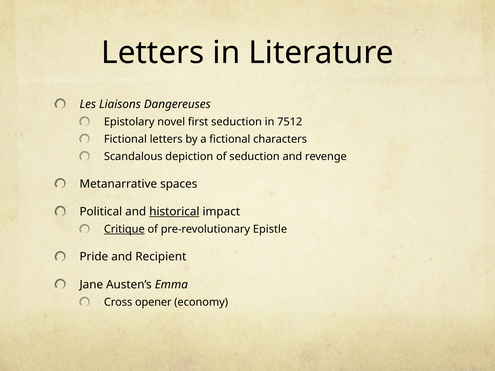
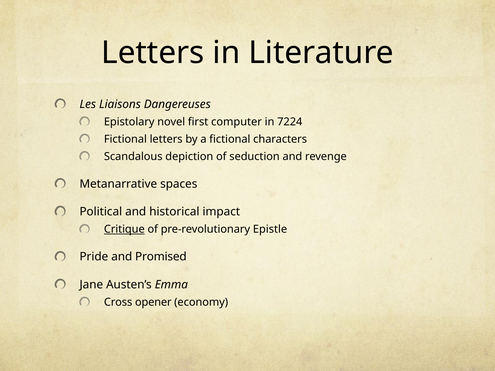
first seduction: seduction -> computer
7512: 7512 -> 7224
historical underline: present -> none
Recipient: Recipient -> Promised
